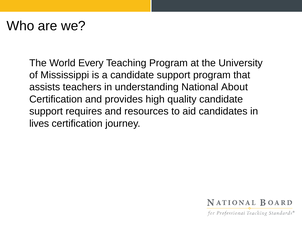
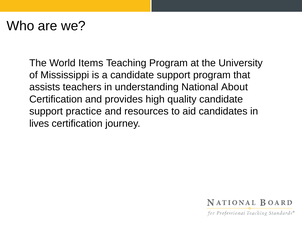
Every: Every -> Items
requires: requires -> practice
